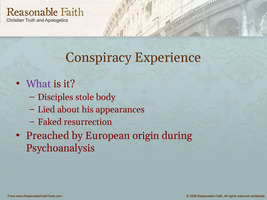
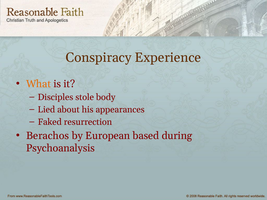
What colour: purple -> orange
Preached: Preached -> Berachos
origin: origin -> based
